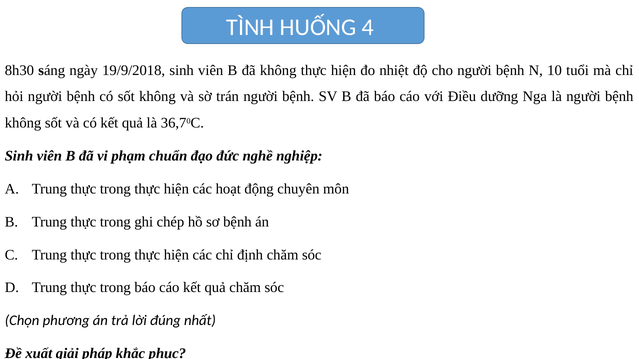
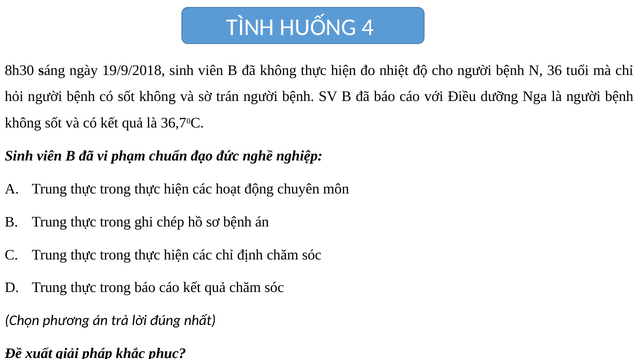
10: 10 -> 36
